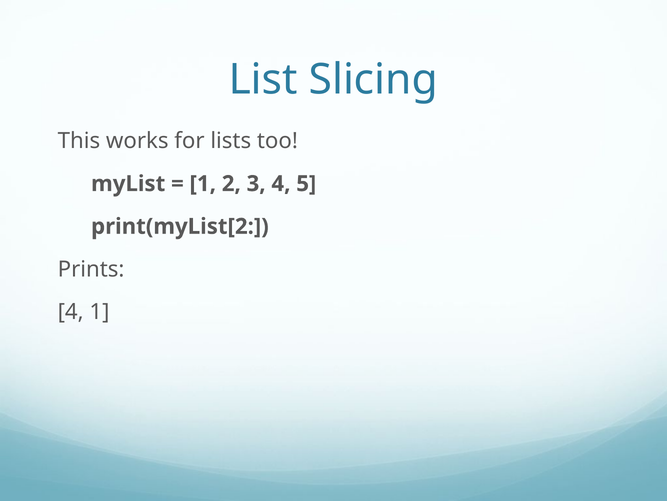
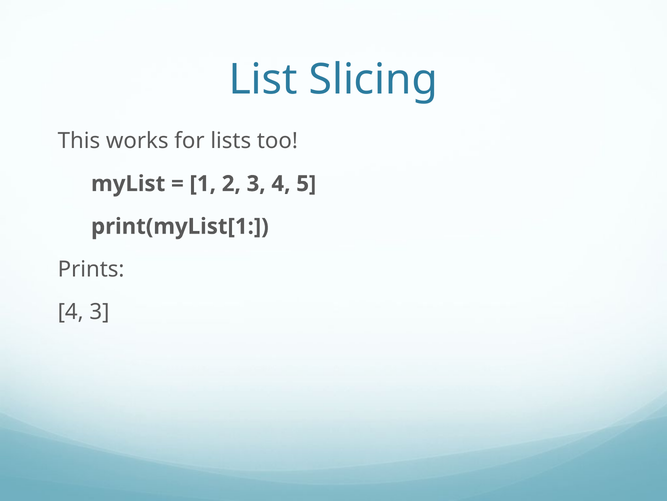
print(myList[2: print(myList[2 -> print(myList[1
4 1: 1 -> 3
